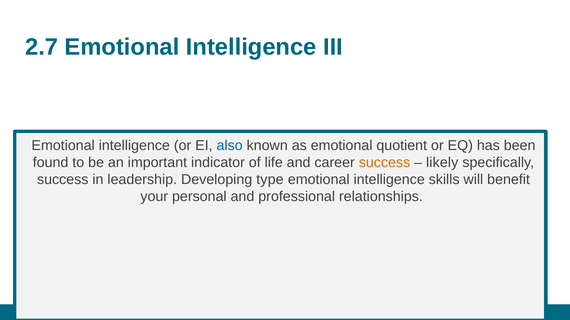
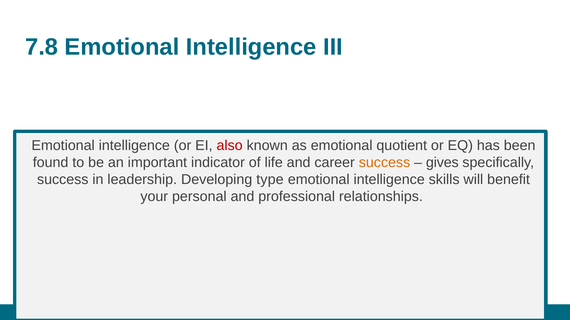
2.7: 2.7 -> 7.8
also colour: blue -> red
likely: likely -> gives
